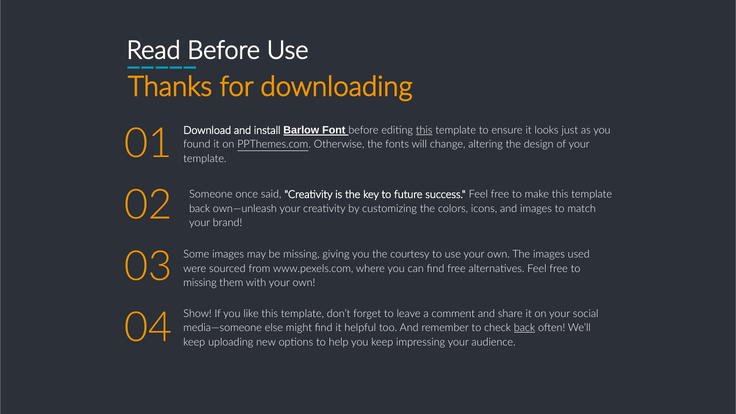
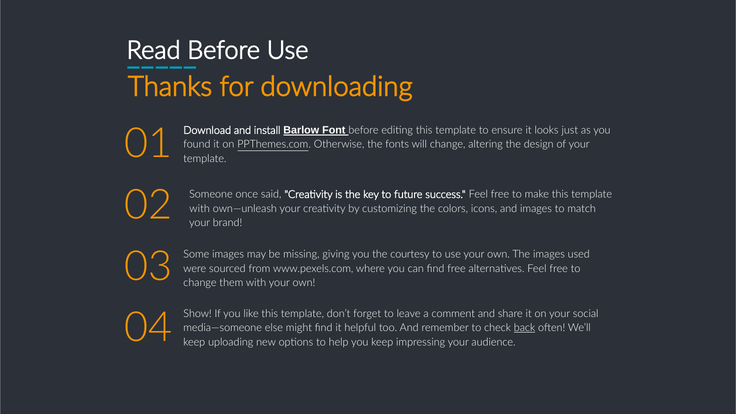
this at (424, 130) underline: present -> none
back at (200, 209): back -> with
missing at (200, 283): missing -> change
